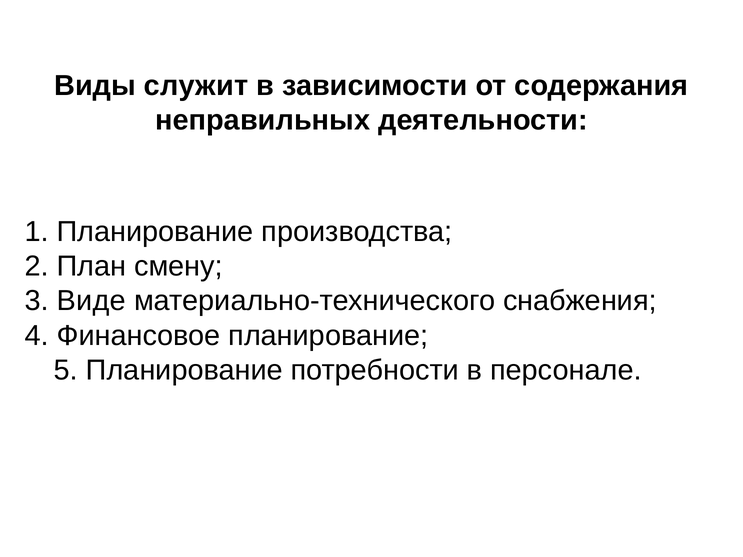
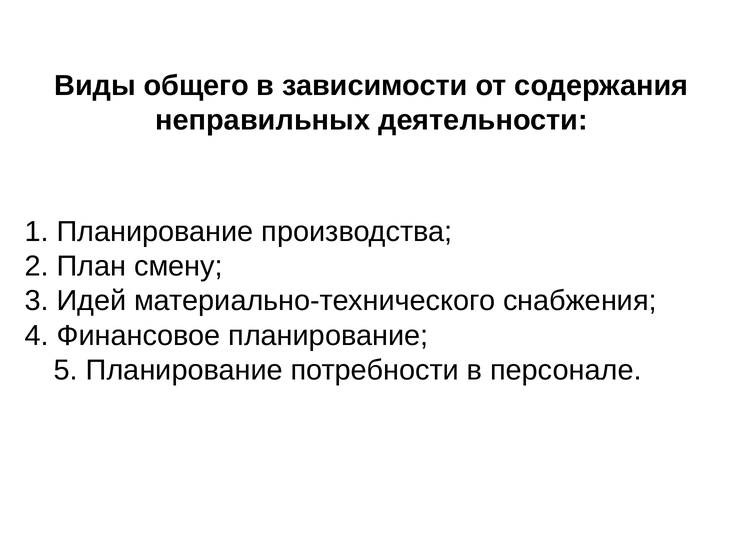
служит: служит -> общего
Виде: Виде -> Идей
